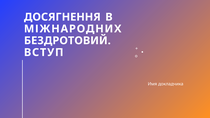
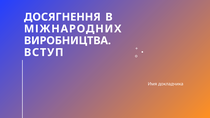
БЕЗДРОТОВИЙ: БЕЗДРОТОВИЙ -> ВИРОБНИЦТВА
